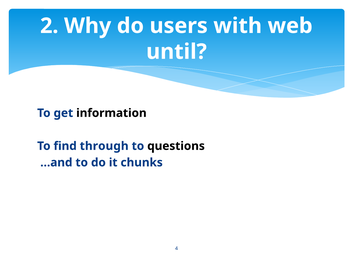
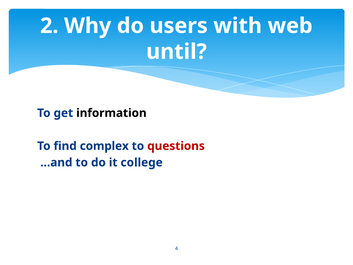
through: through -> complex
questions colour: black -> red
chunks: chunks -> college
